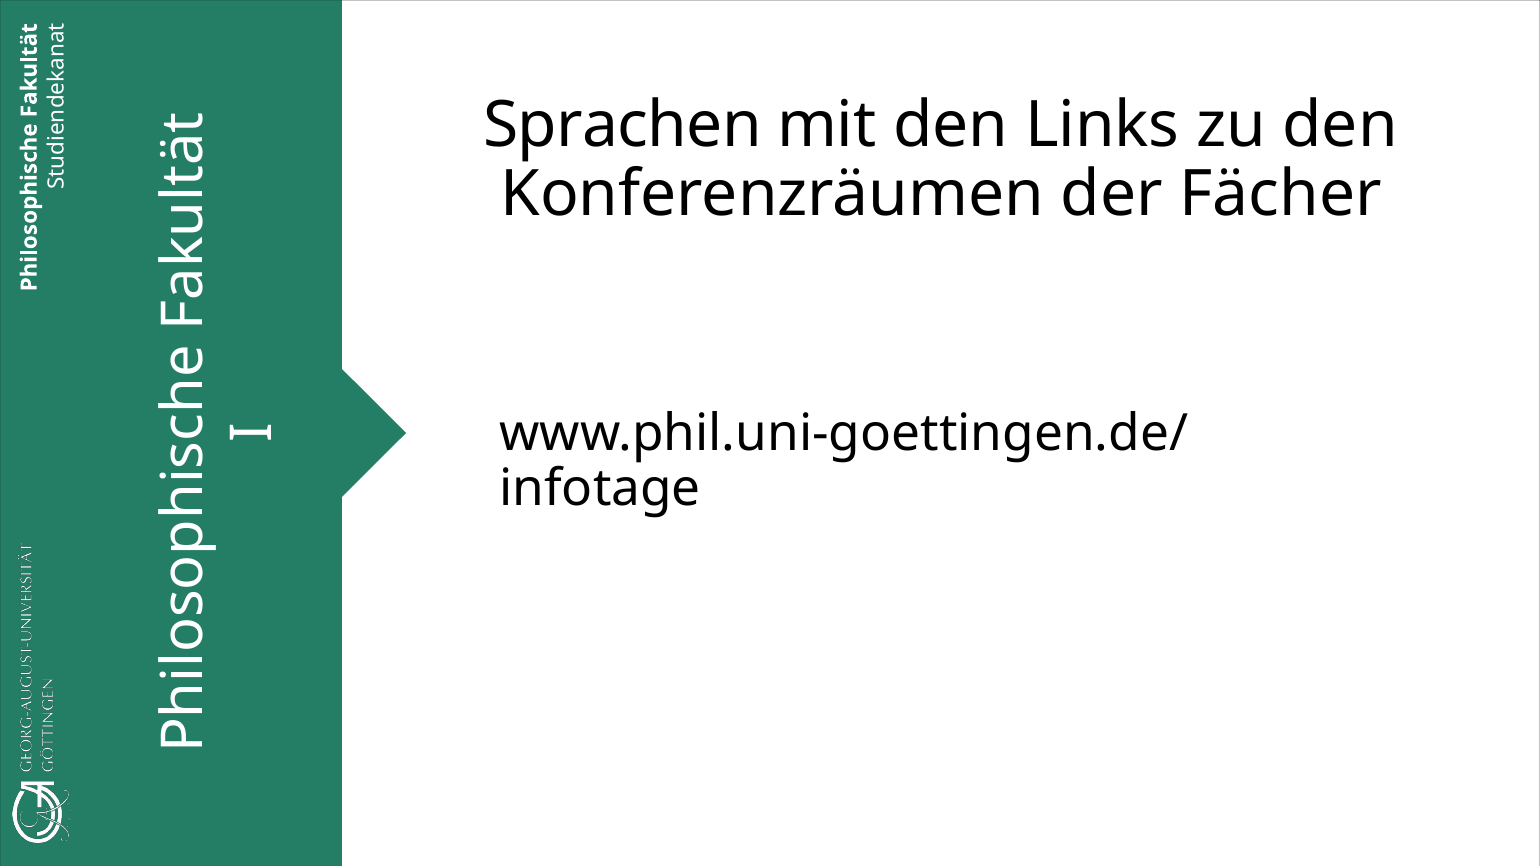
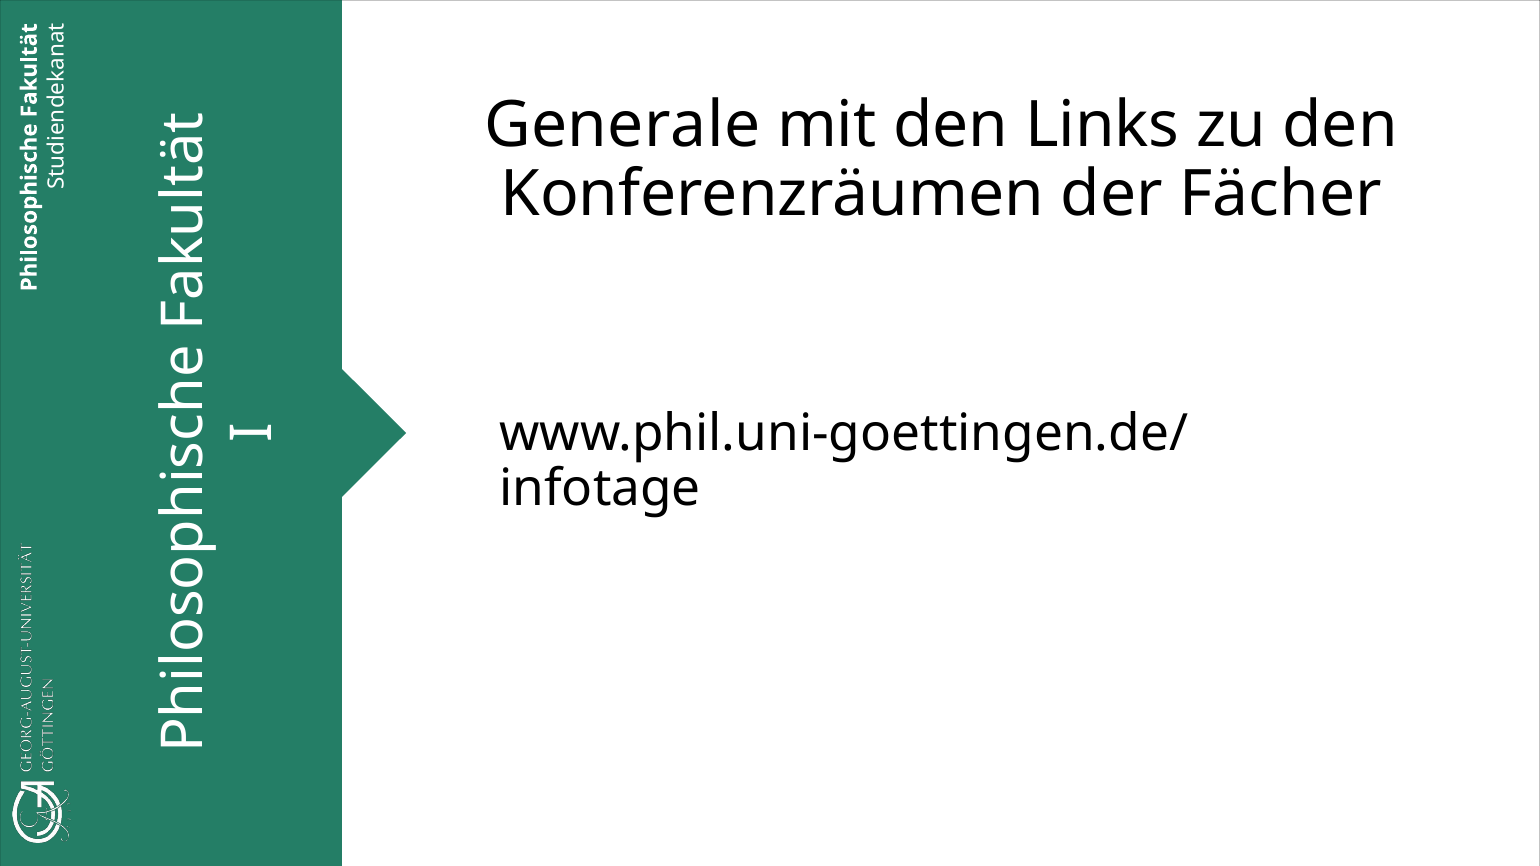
Sprachen: Sprachen -> Generale
